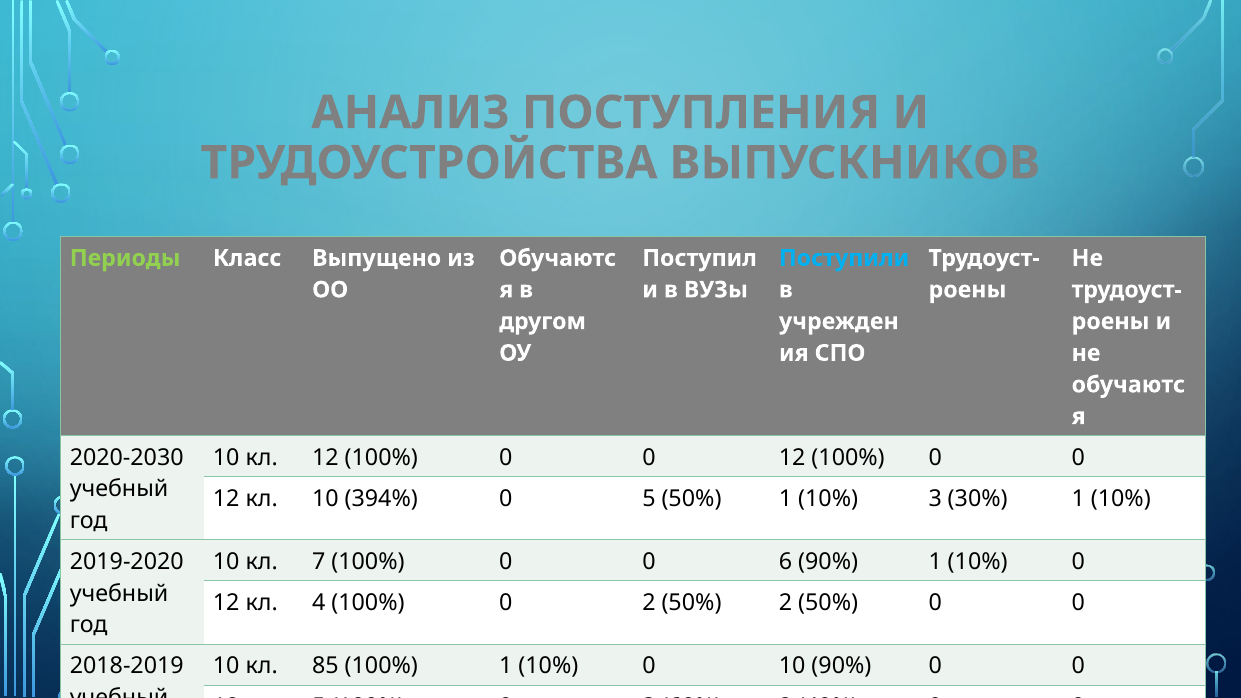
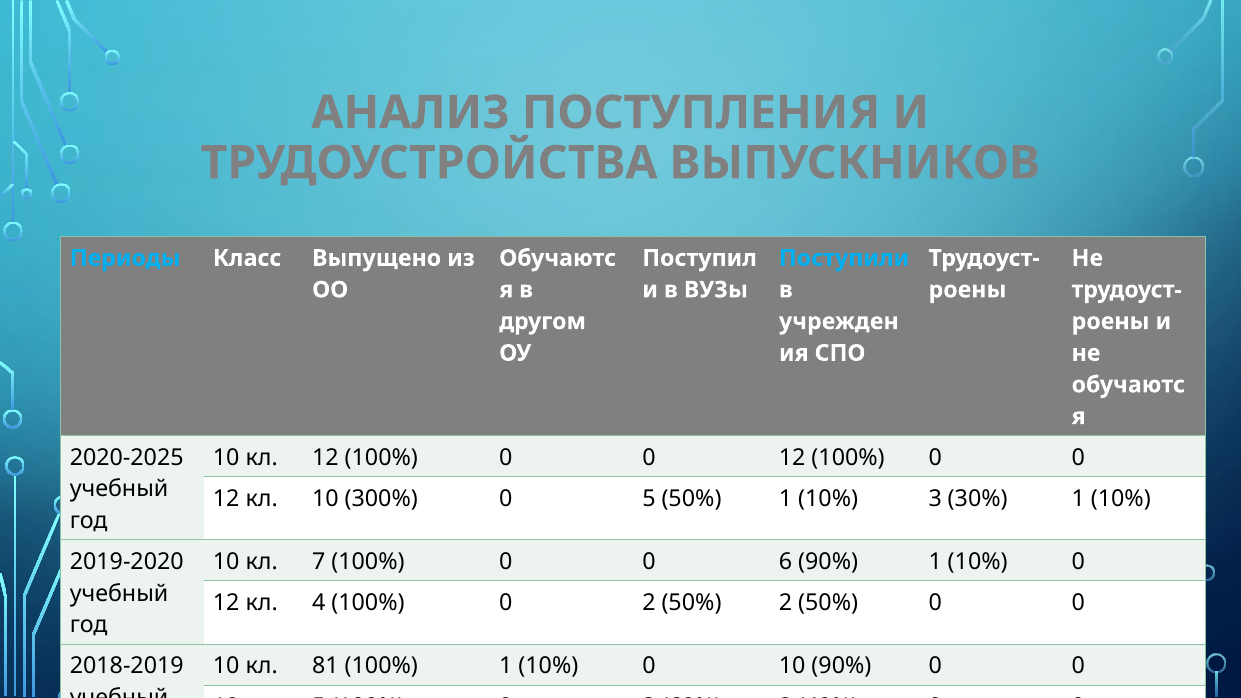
Периоды colour: light green -> light blue
2020-2030: 2020-2030 -> 2020-2025
394%: 394% -> 300%
85: 85 -> 81
